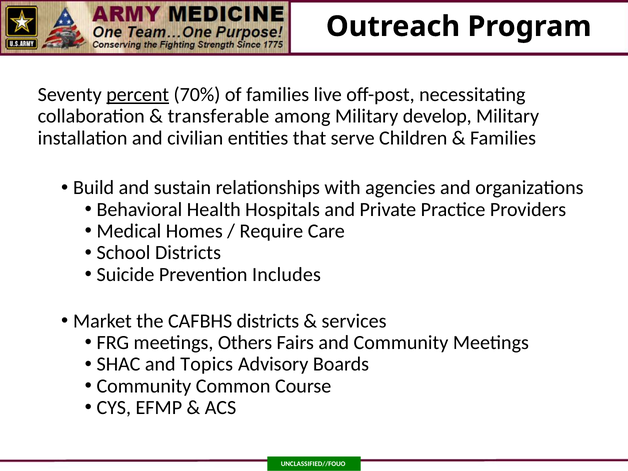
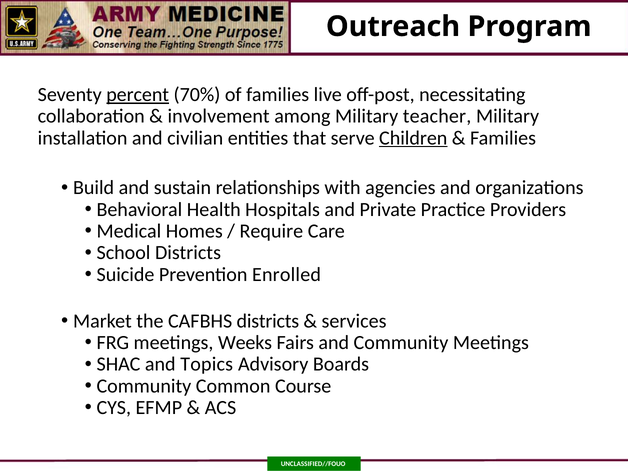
transferable: transferable -> involvement
develop: develop -> teacher
Children underline: none -> present
Includes: Includes -> Enrolled
Others: Others -> Weeks
